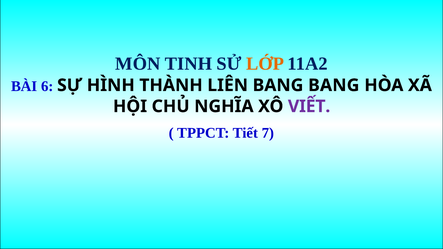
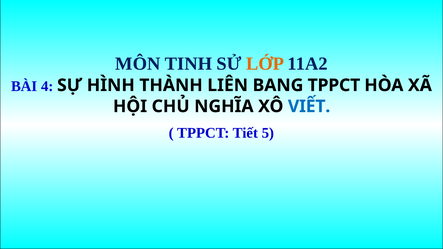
6: 6 -> 4
BANG BANG: BANG -> TPPCT
VIẾT colour: purple -> blue
7: 7 -> 5
